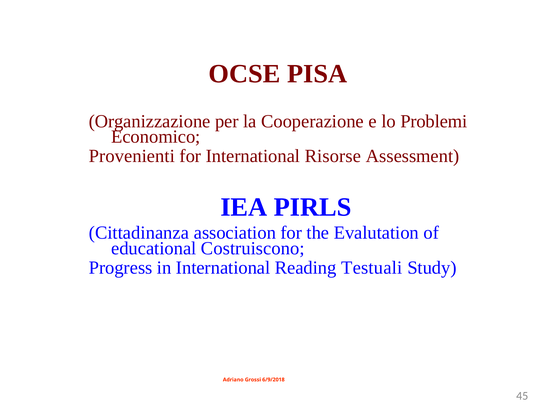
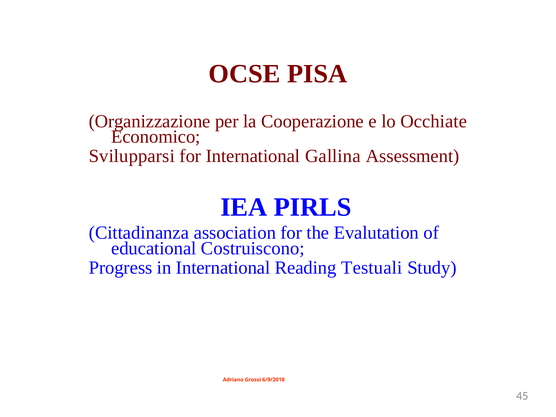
Problemi: Problemi -> Occhiate
Provenienti: Provenienti -> Svilupparsi
Risorse: Risorse -> Gallina
